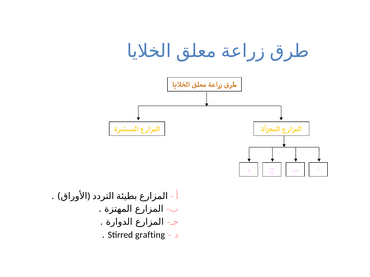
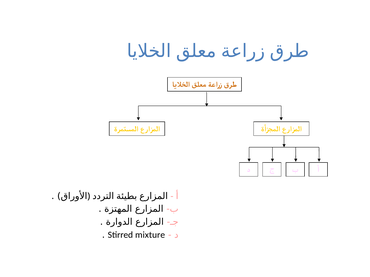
grafting: grafting -> mixture
